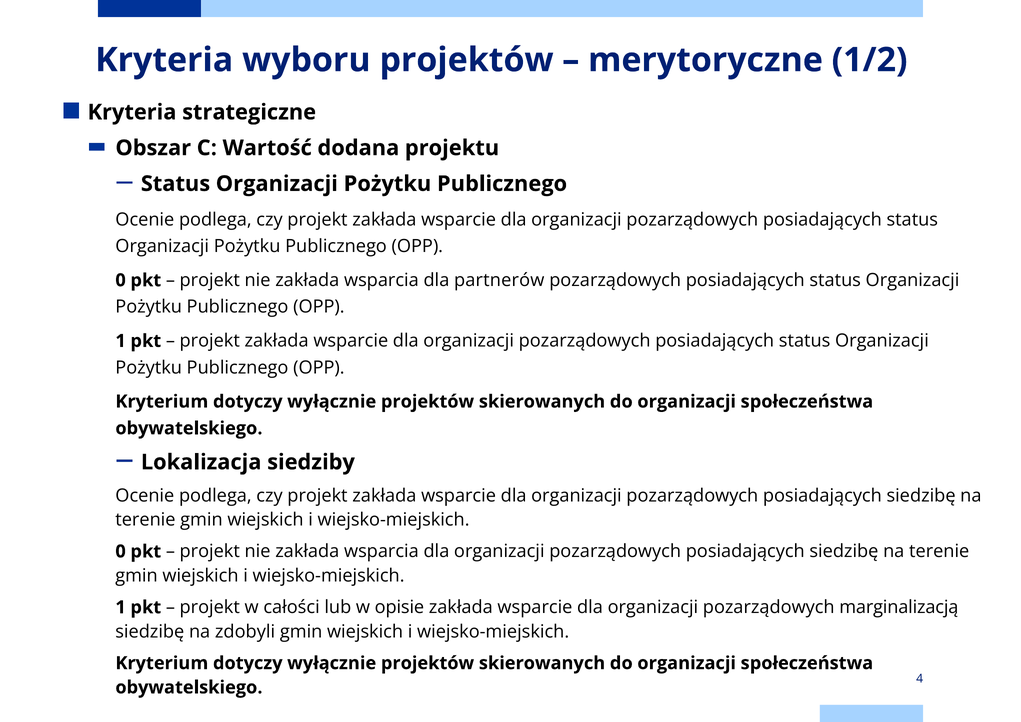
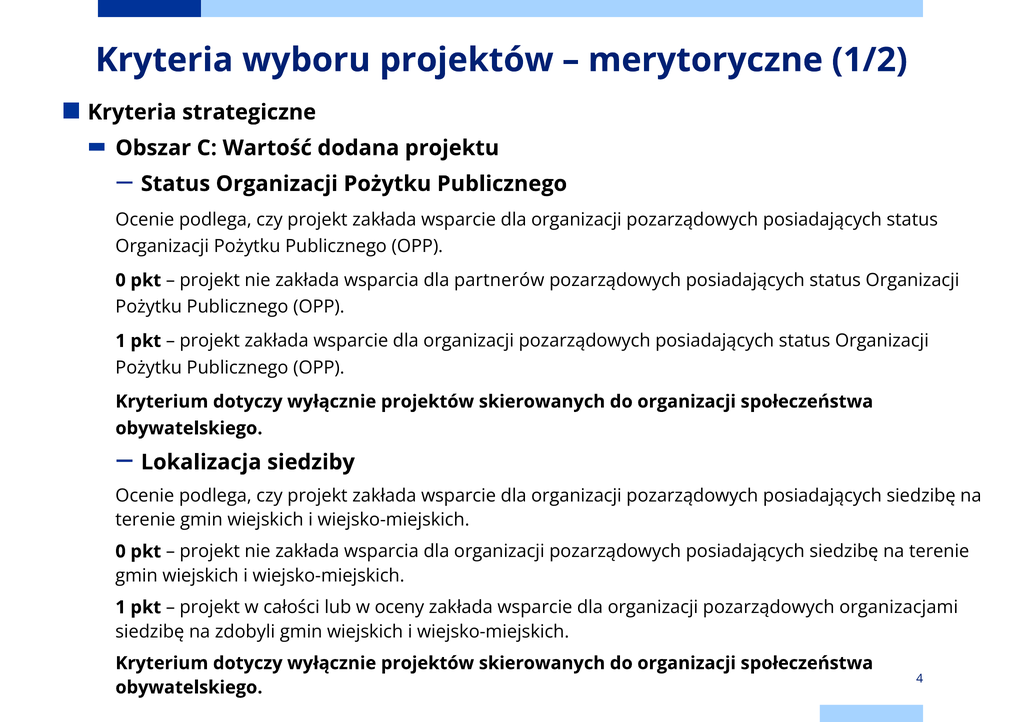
opisie: opisie -> oceny
marginalizacją: marginalizacją -> organizacjami
